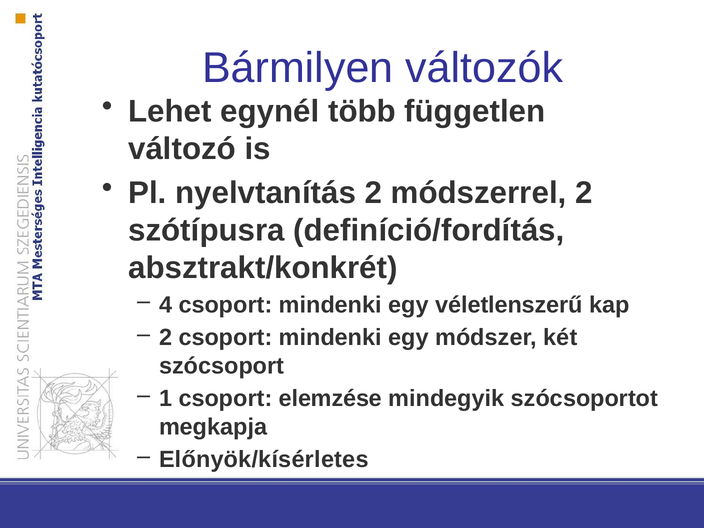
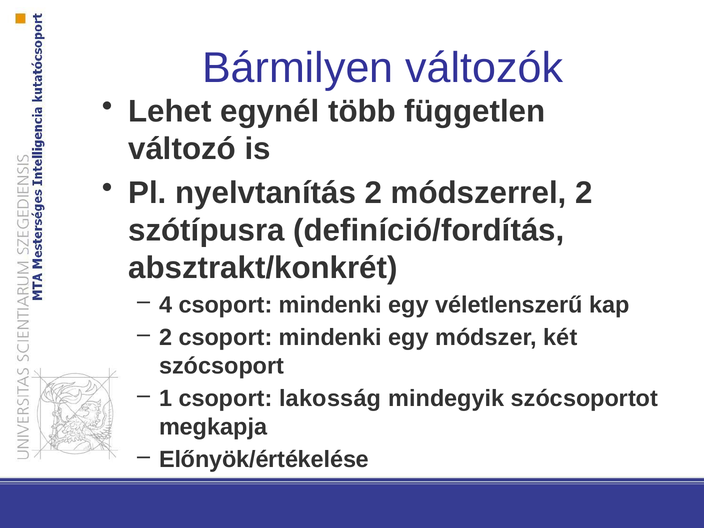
elemzése: elemzése -> lakosság
Előnyök/kísérletes: Előnyök/kísérletes -> Előnyök/értékelése
